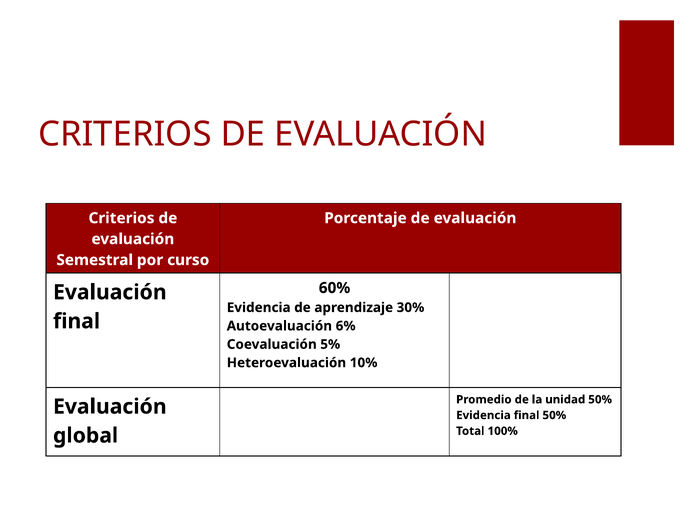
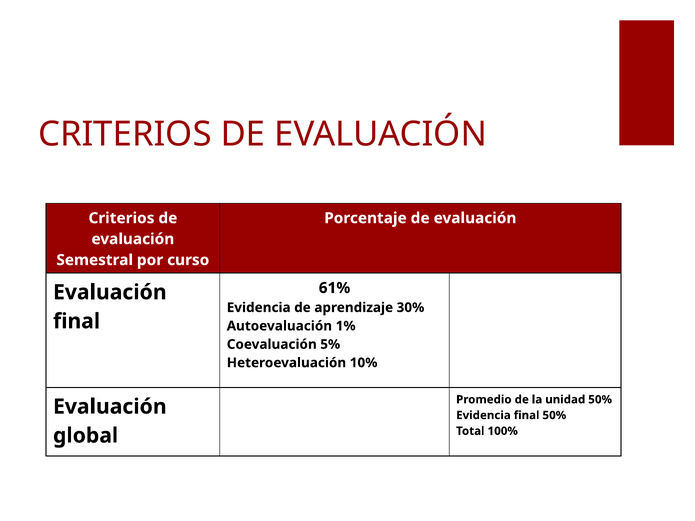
60%: 60% -> 61%
6%: 6% -> 1%
